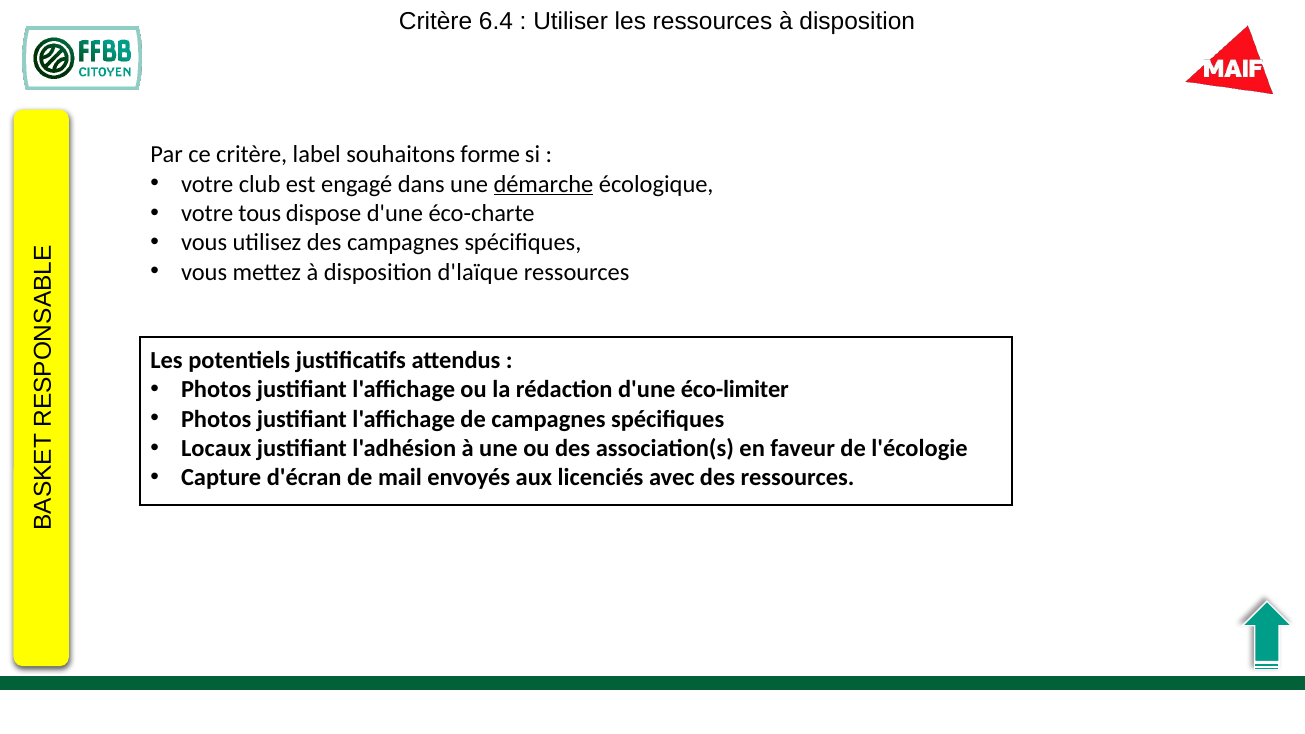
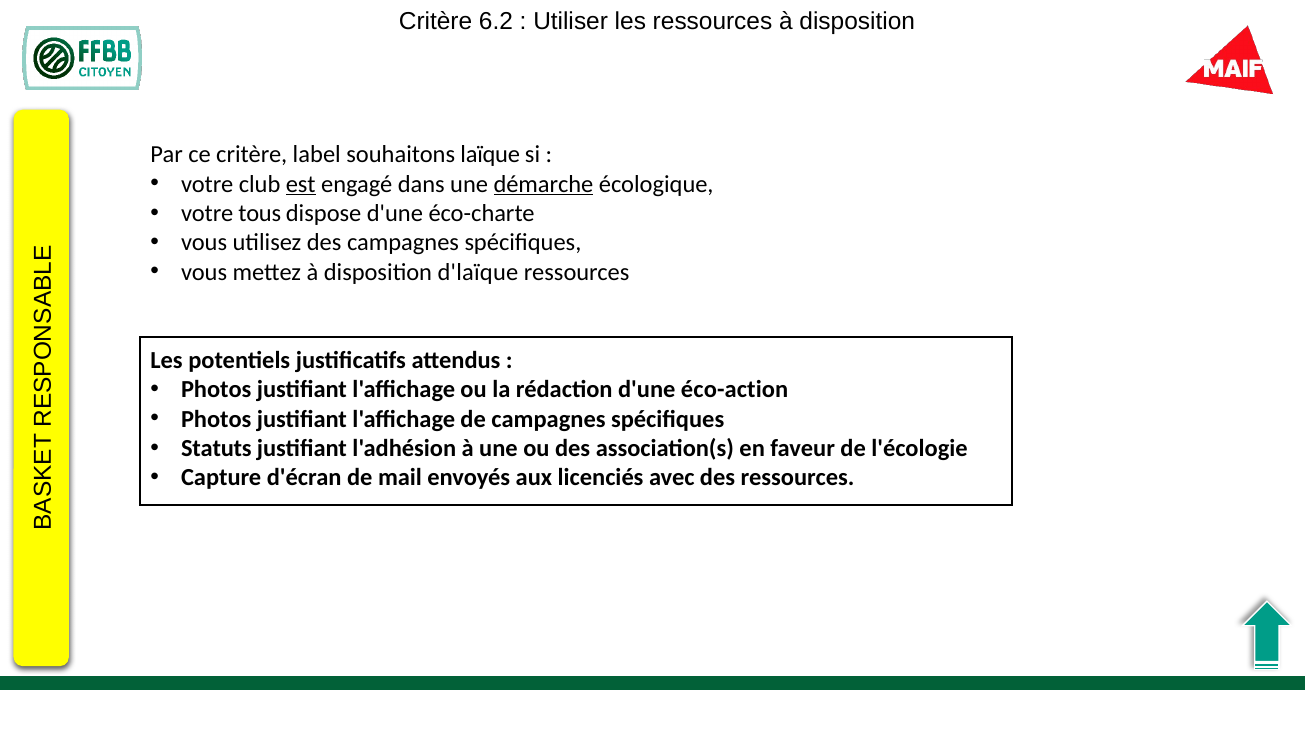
6.4: 6.4 -> 6.2
forme: forme -> laïque
est underline: none -> present
éco-limiter: éco-limiter -> éco-action
Locaux: Locaux -> Statuts
